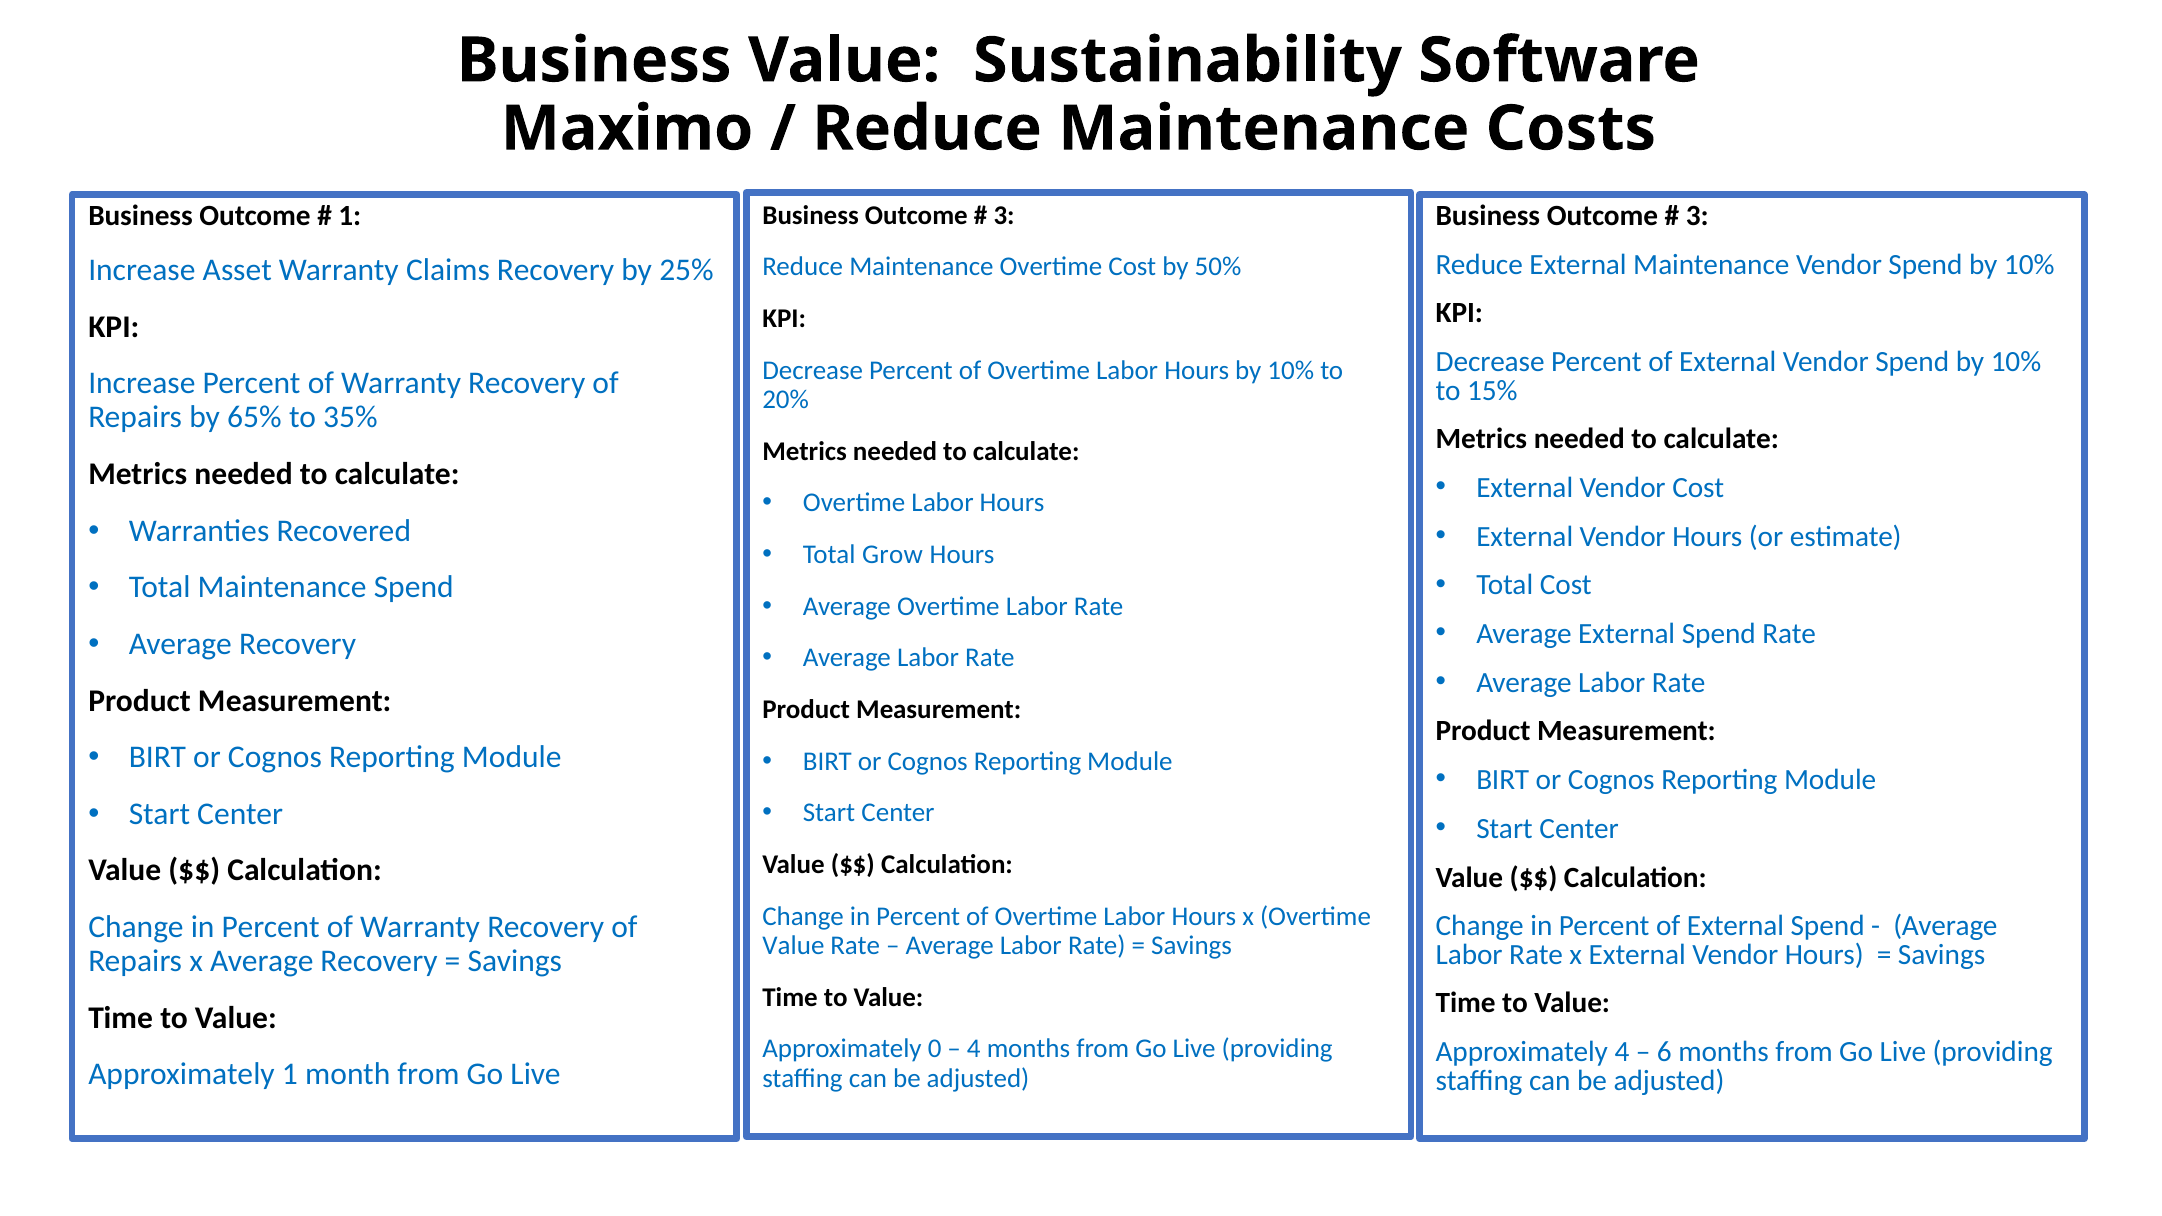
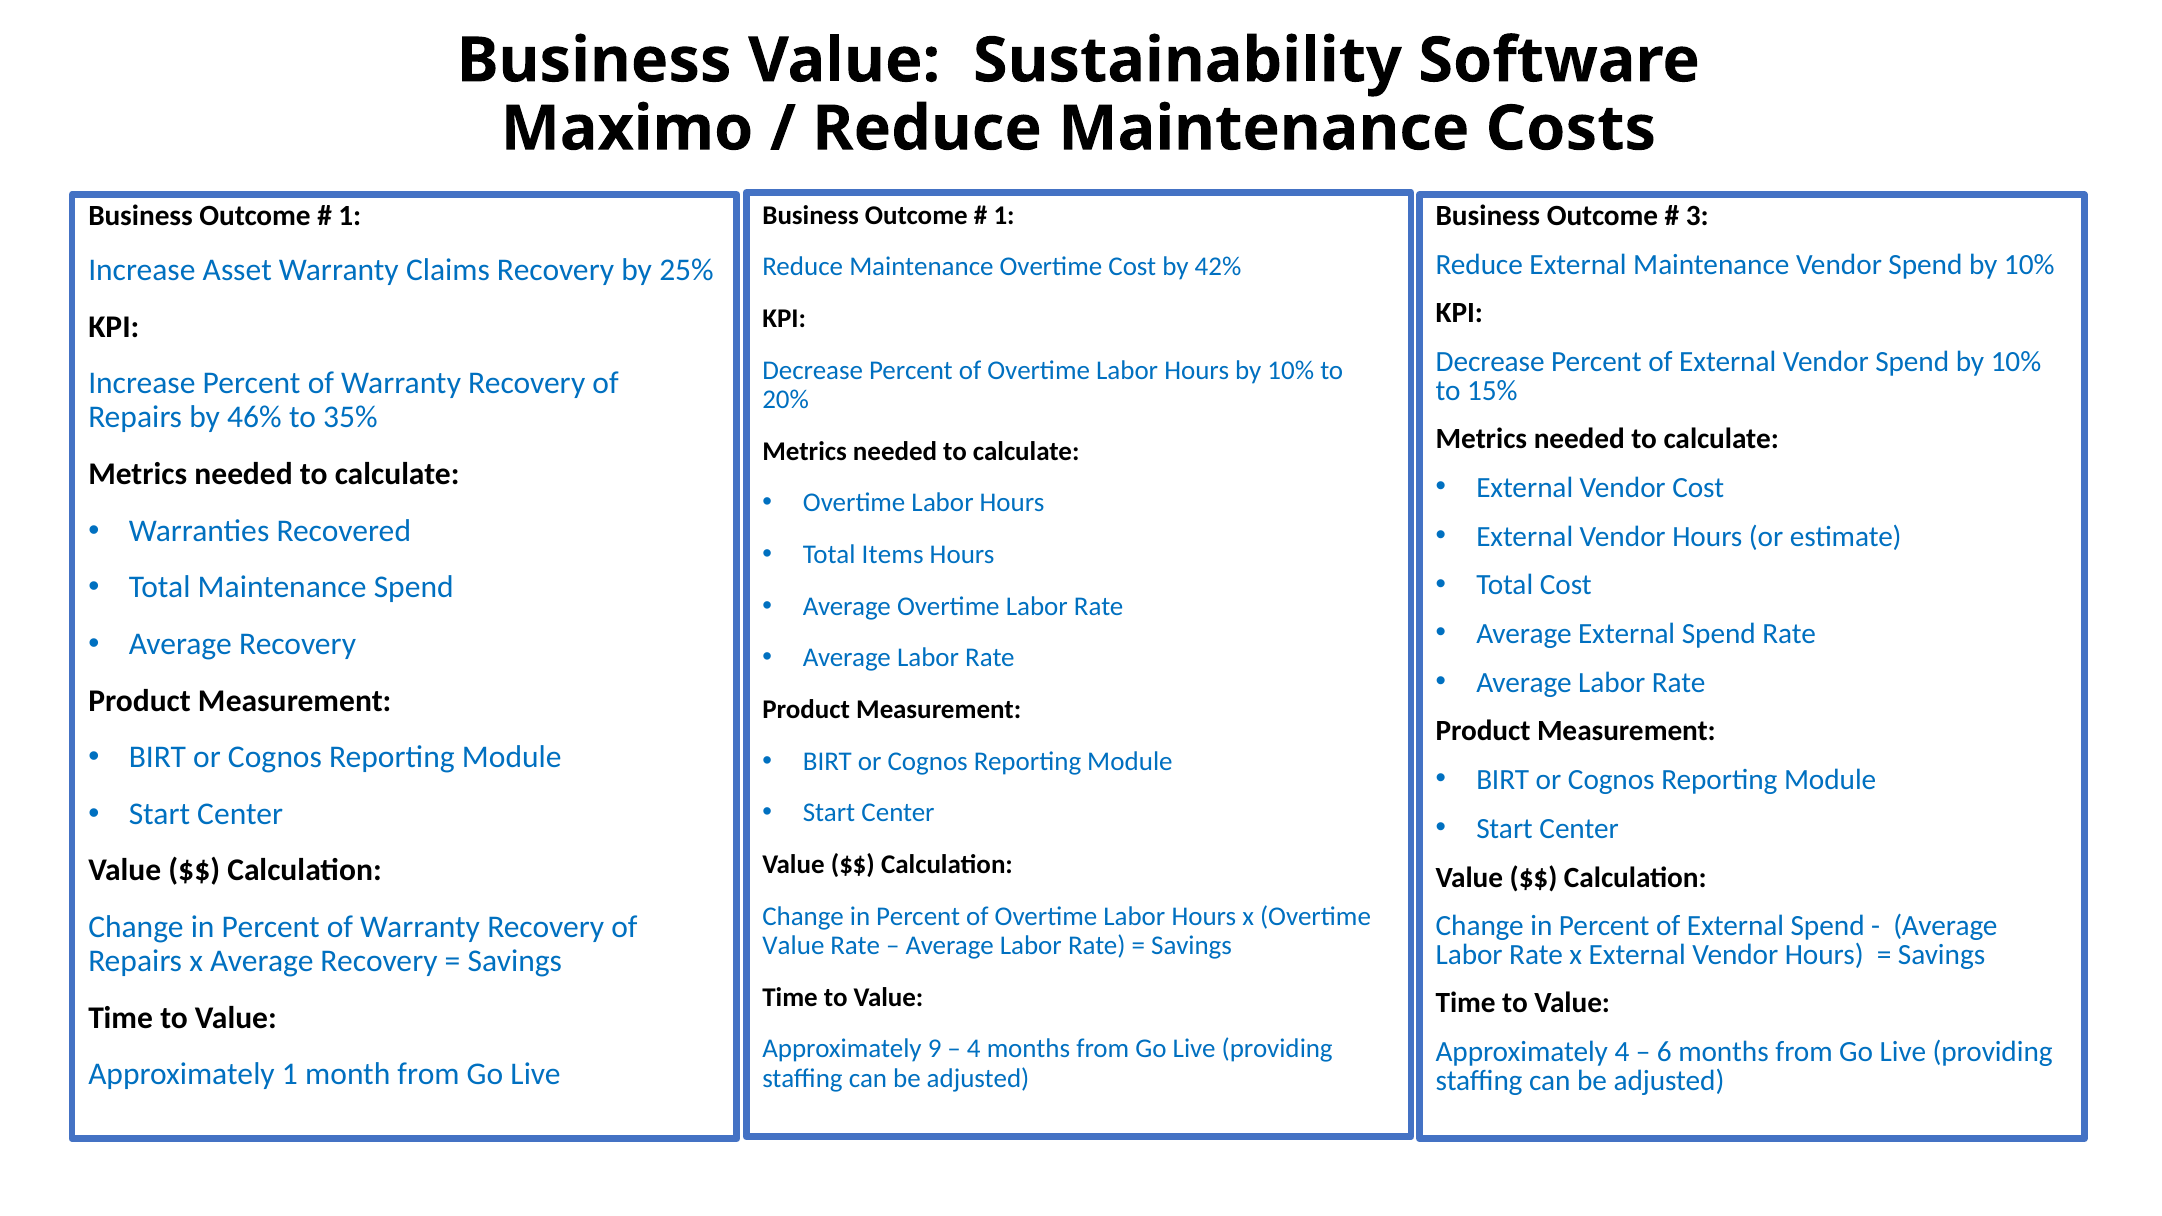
3 at (1004, 215): 3 -> 1
50%: 50% -> 42%
65%: 65% -> 46%
Grow: Grow -> Items
0: 0 -> 9
